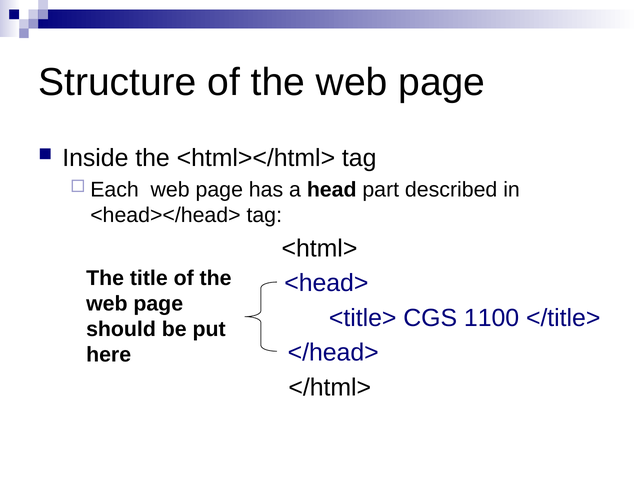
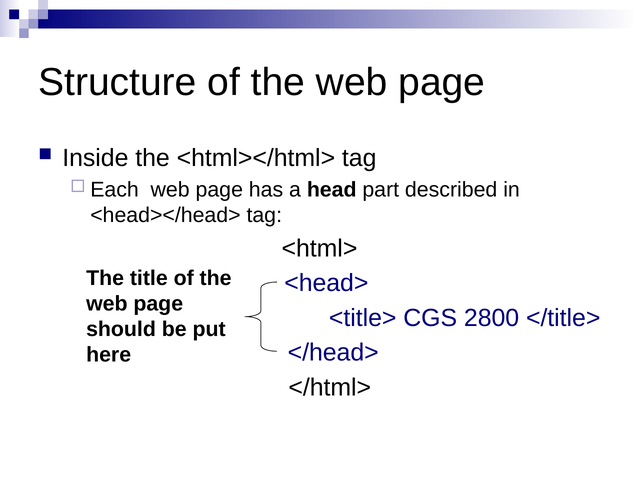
1100: 1100 -> 2800
